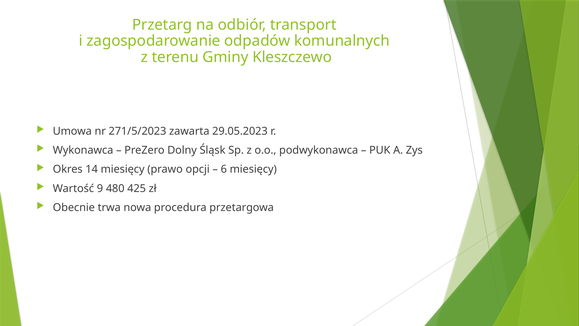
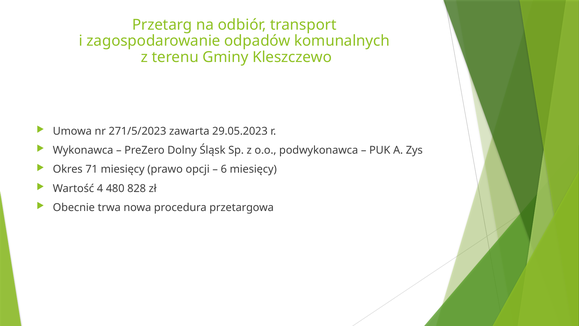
14: 14 -> 71
9: 9 -> 4
425: 425 -> 828
